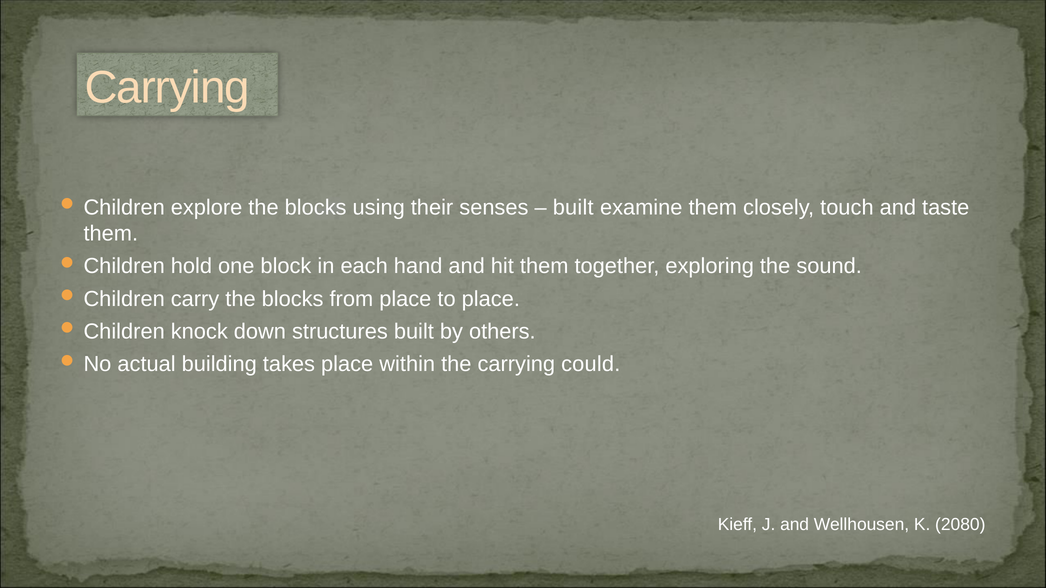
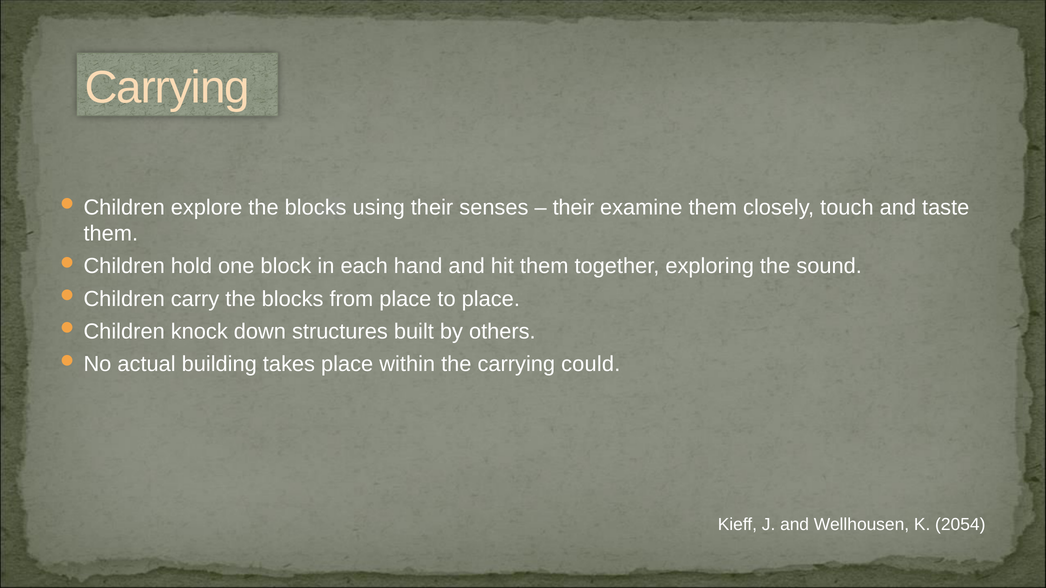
built at (573, 207): built -> their
2080: 2080 -> 2054
